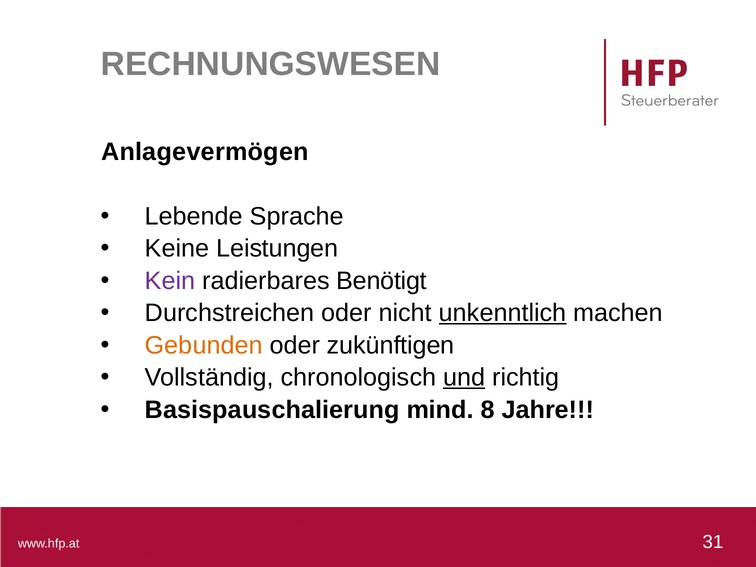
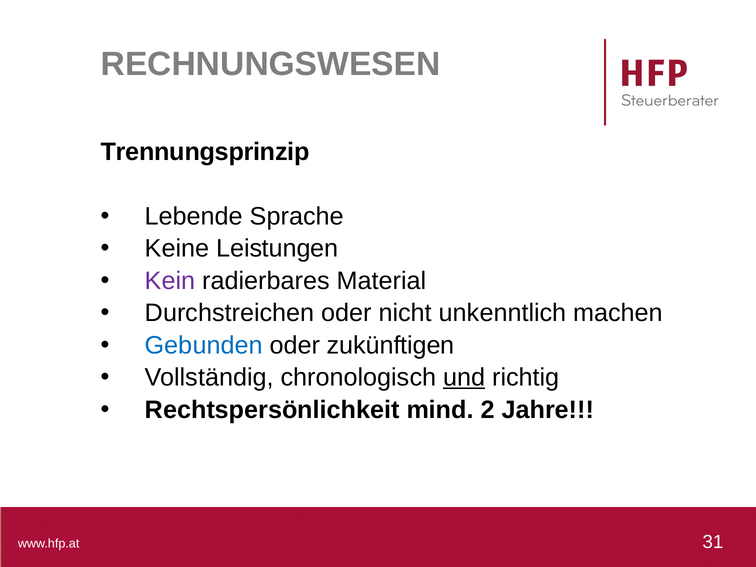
Anlagevermögen: Anlagevermögen -> Trennungsprinzip
Benötigt: Benötigt -> Material
unkenntlich underline: present -> none
Gebunden colour: orange -> blue
Basispauschalierung: Basispauschalierung -> Rechtspersönlichkeit
8: 8 -> 2
